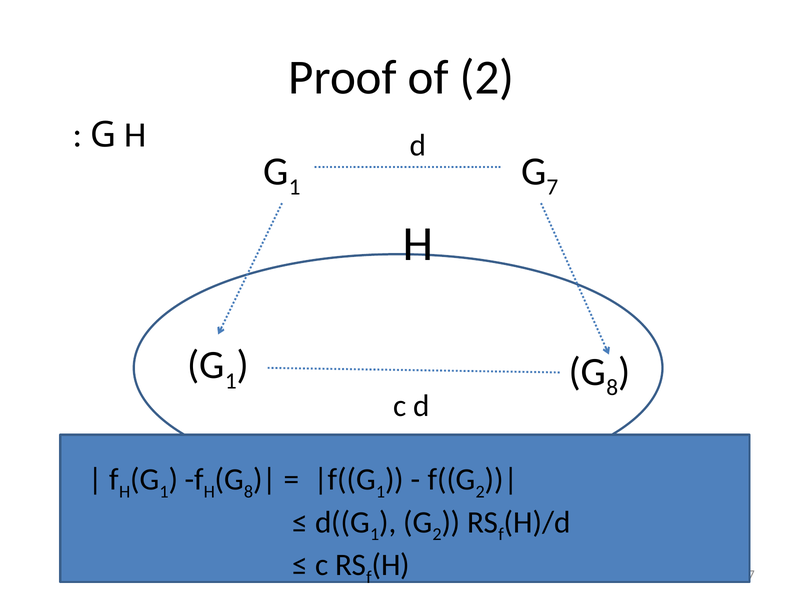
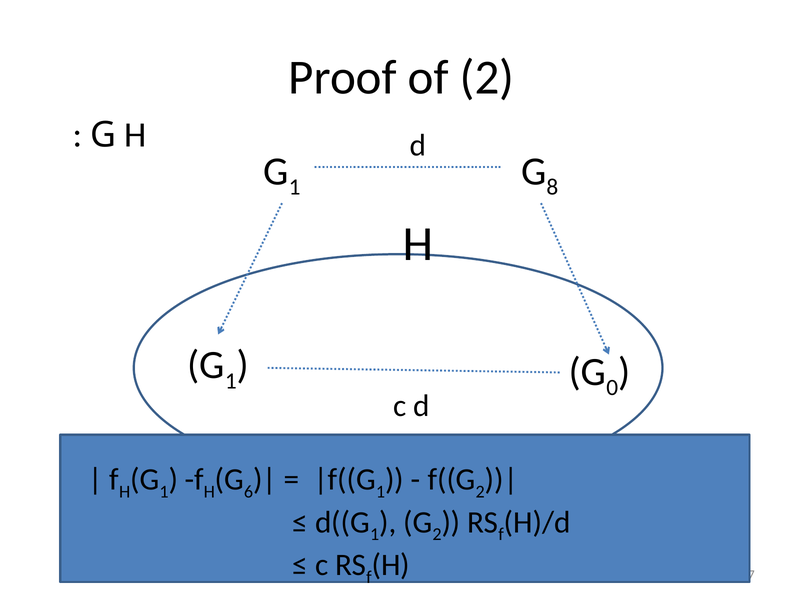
7: 7 -> 8
8 at (612, 388): 8 -> 0
H G 8: 8 -> 6
